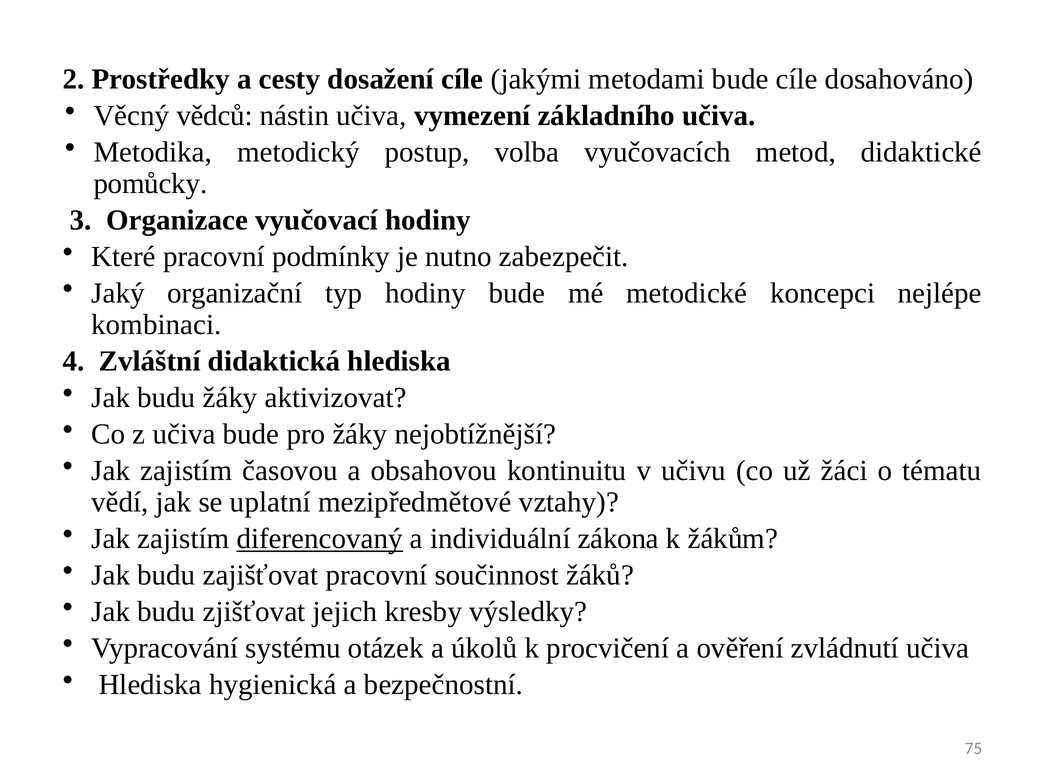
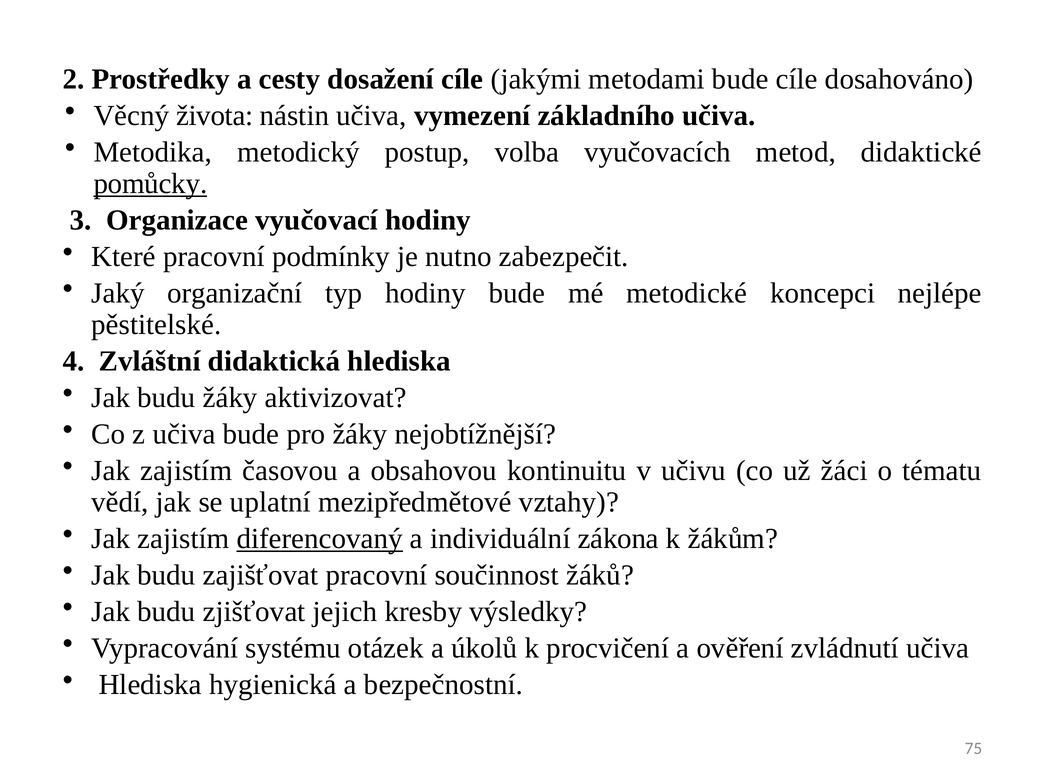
vědců: vědců -> života
pomůcky underline: none -> present
kombinaci: kombinaci -> pěstitelské
